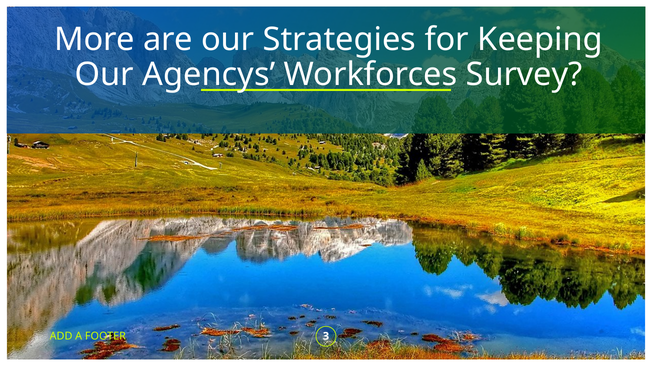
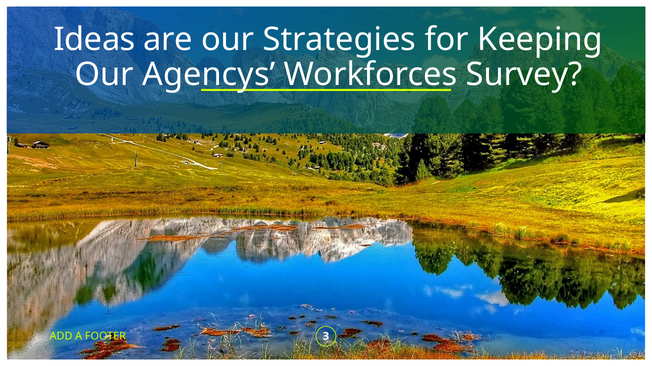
More: More -> Ideas
